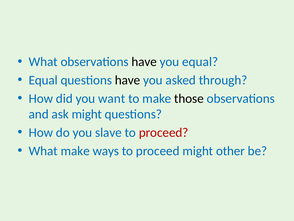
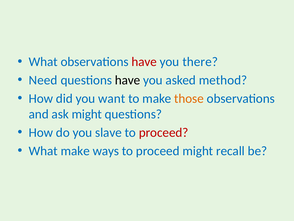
have at (144, 62) colour: black -> red
you equal: equal -> there
Equal at (43, 80): Equal -> Need
through: through -> method
those colour: black -> orange
other: other -> recall
